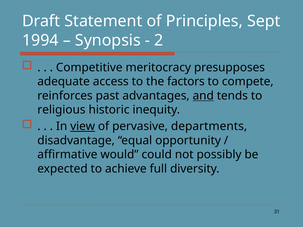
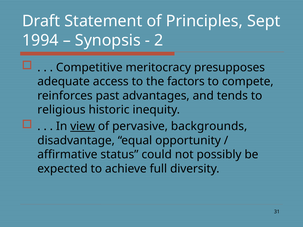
and underline: present -> none
departments: departments -> backgrounds
would: would -> status
